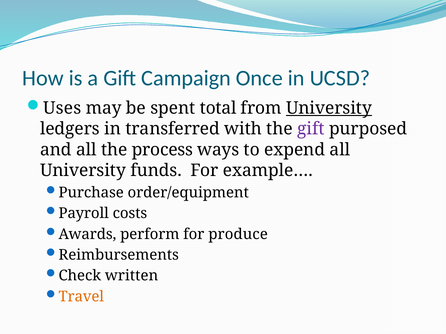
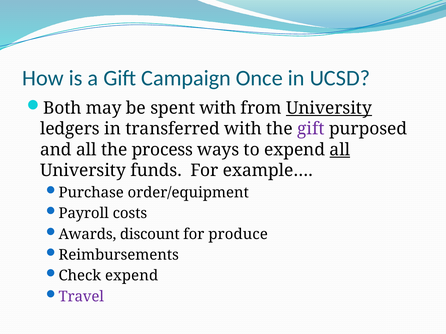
Uses: Uses -> Both
spent total: total -> with
all at (340, 150) underline: none -> present
perform: perform -> discount
Check written: written -> expend
Travel colour: orange -> purple
